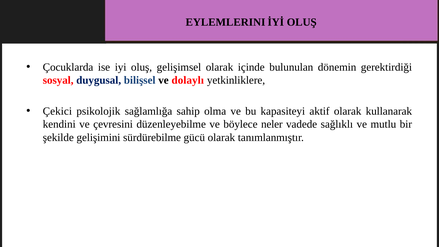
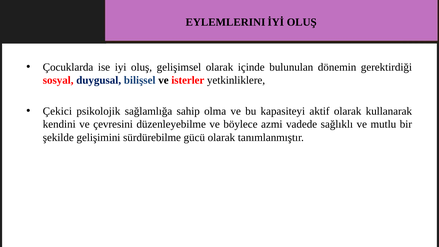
dolaylı: dolaylı -> isterler
neler: neler -> azmi
